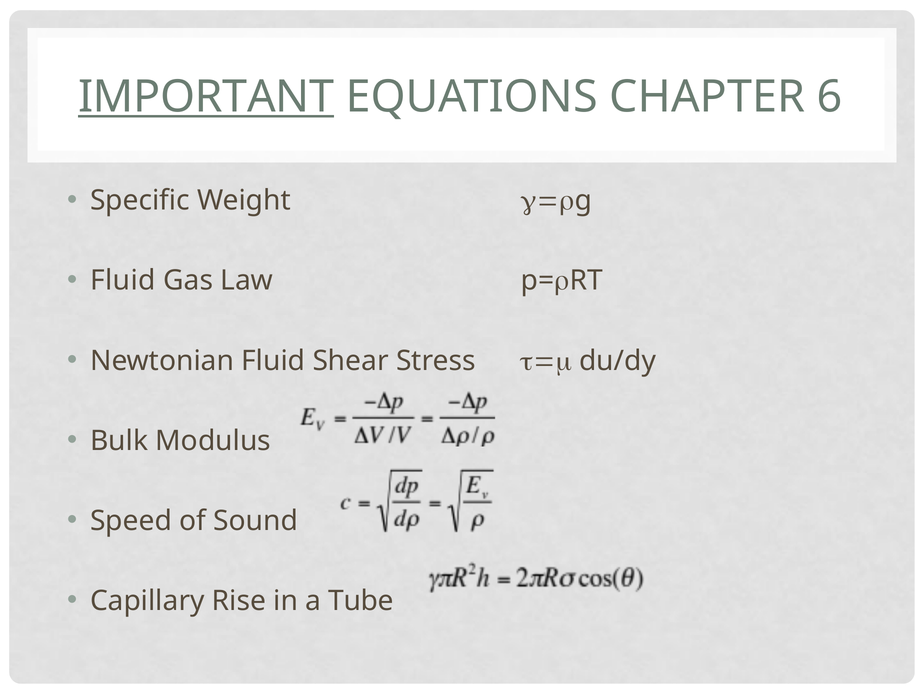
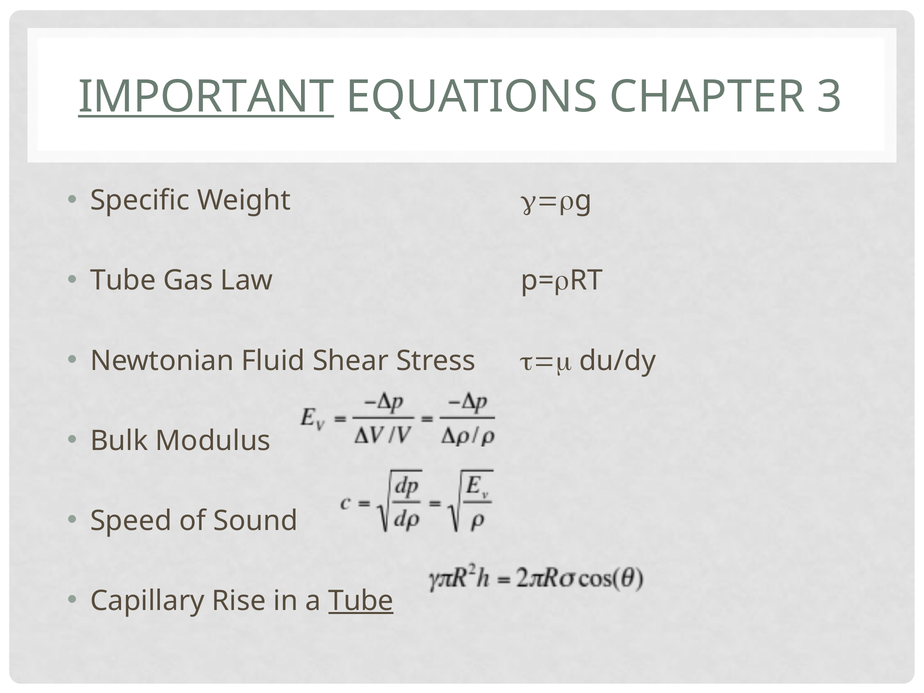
6: 6 -> 3
Fluid at (123, 281): Fluid -> Tube
Tube at (361, 601) underline: none -> present
